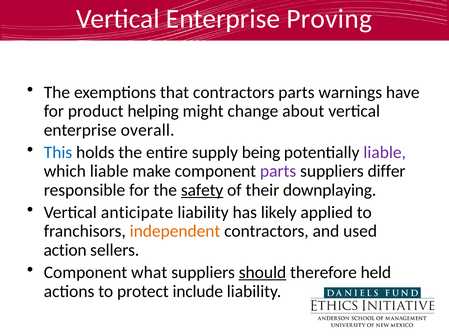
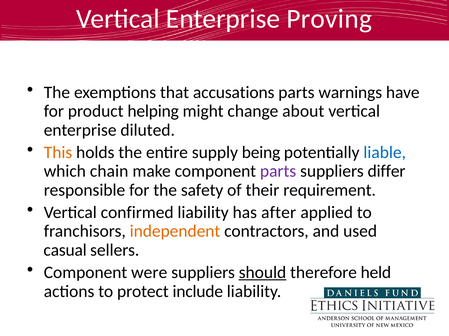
that contractors: contractors -> accusations
overall: overall -> diluted
This colour: blue -> orange
liable at (385, 153) colour: purple -> blue
which liable: liable -> chain
safety underline: present -> none
downplaying: downplaying -> requirement
anticipate: anticipate -> confirmed
likely: likely -> after
action: action -> casual
what: what -> were
